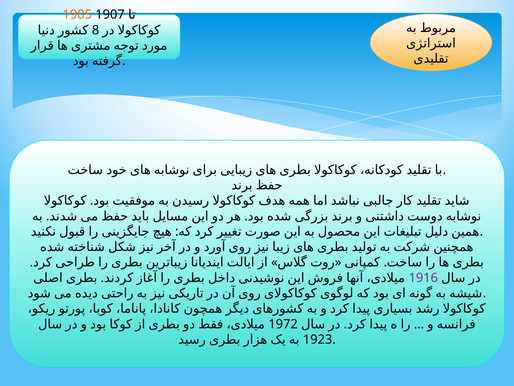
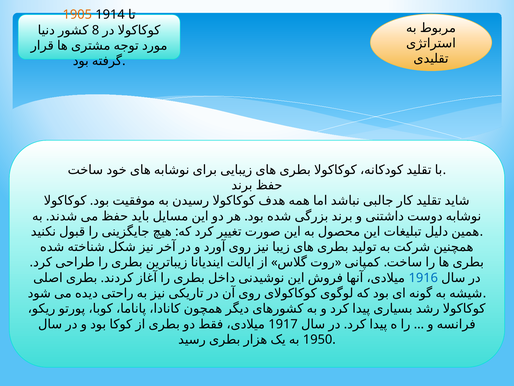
1907: 1907 -> 1914
1916 colour: purple -> blue
1972: 1972 -> 1917
1923: 1923 -> 1950
